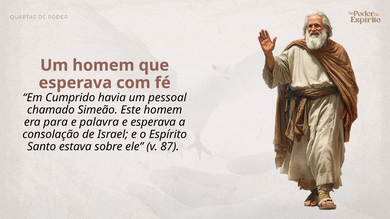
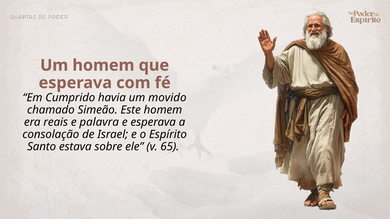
pessoal: pessoal -> movido
para: para -> reais
87: 87 -> 65
